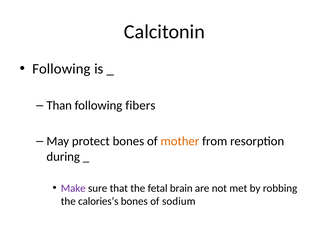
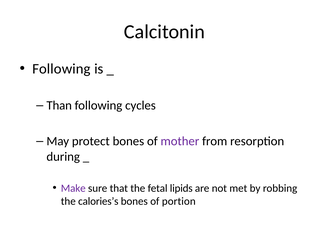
fibers: fibers -> cycles
mother colour: orange -> purple
brain: brain -> lipids
sodium: sodium -> portion
